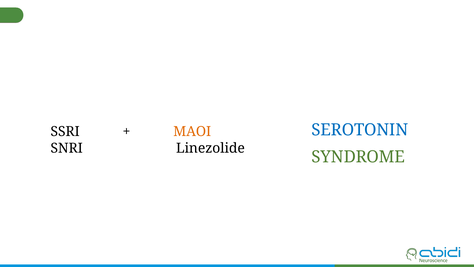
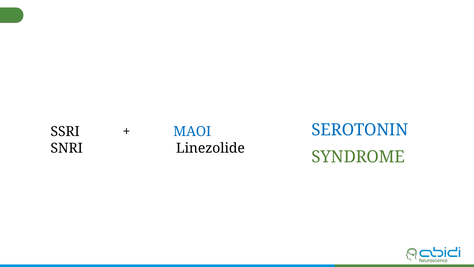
MAOI colour: orange -> blue
